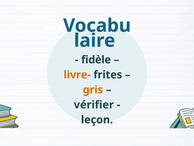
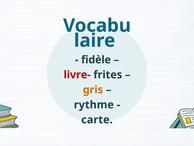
livre- colour: orange -> red
vérifier: vérifier -> rythme
leçon: leçon -> carte
